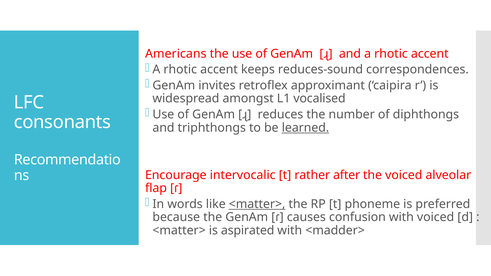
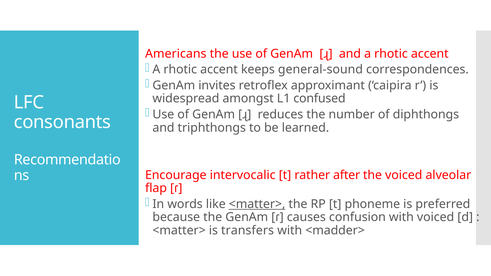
reduces-sound: reduces-sound -> general-sound
vocalised: vocalised -> confused
learned underline: present -> none
aspirated: aspirated -> transfers
